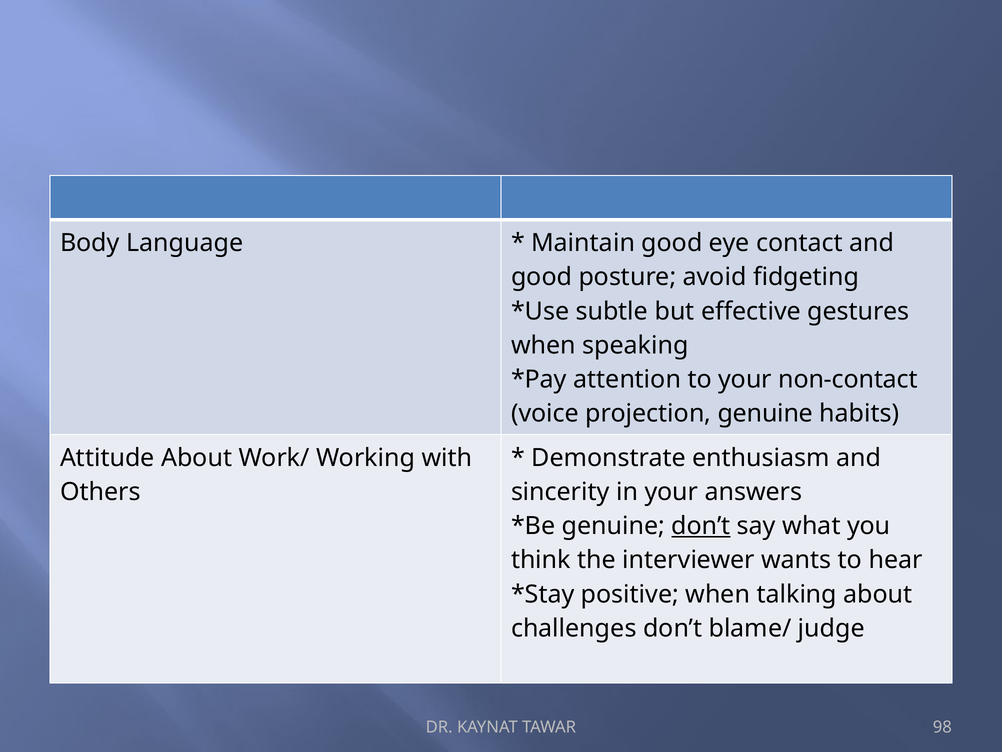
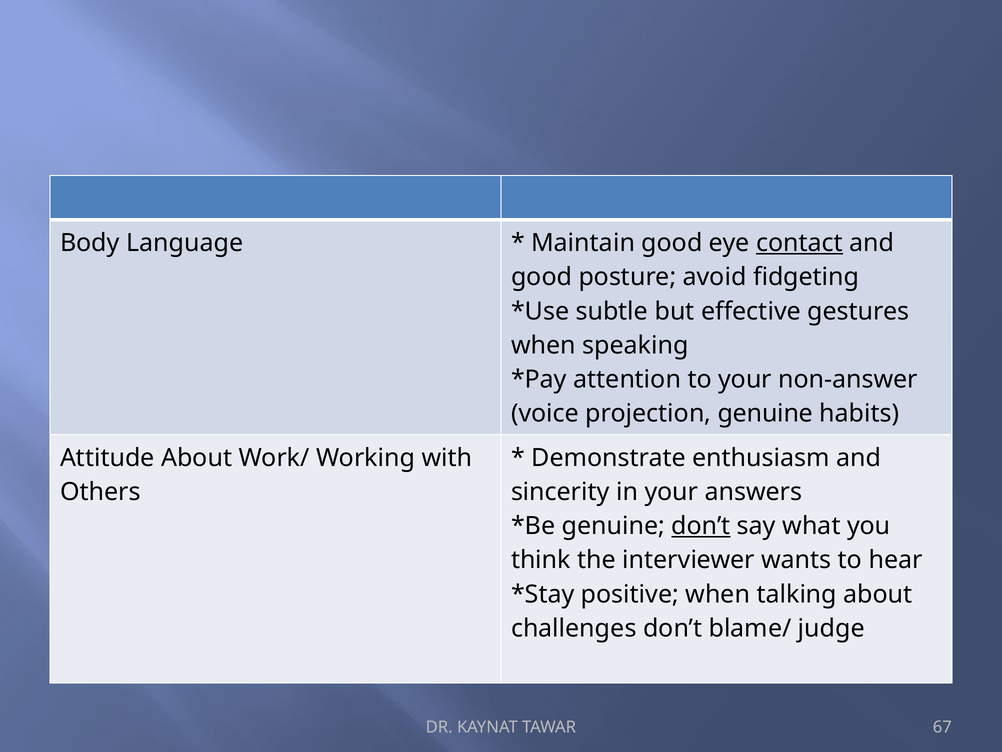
contact underline: none -> present
non-contact: non-contact -> non-answer
98: 98 -> 67
